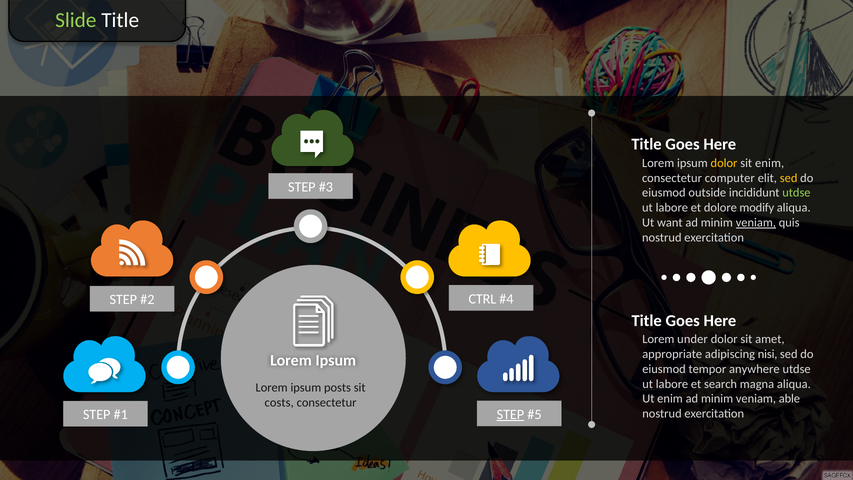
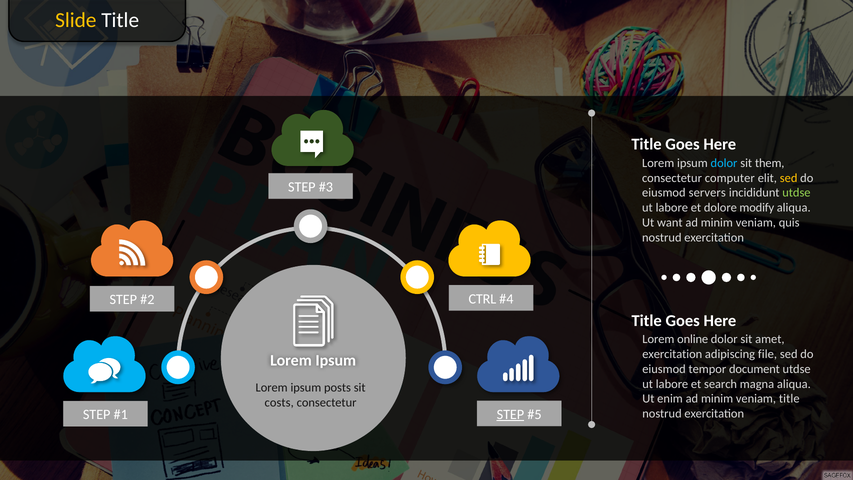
Slide colour: light green -> yellow
dolor at (724, 163) colour: yellow -> light blue
sit enim: enim -> them
outside: outside -> servers
veniam at (756, 223) underline: present -> none
under: under -> online
appropriate at (672, 354): appropriate -> exercitation
nisi: nisi -> file
anywhere: anywhere -> document
veniam able: able -> title
